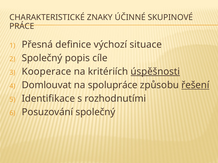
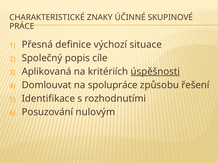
Kooperace: Kooperace -> Aplikovaná
řešení underline: present -> none
Posuzování společný: společný -> nulovým
